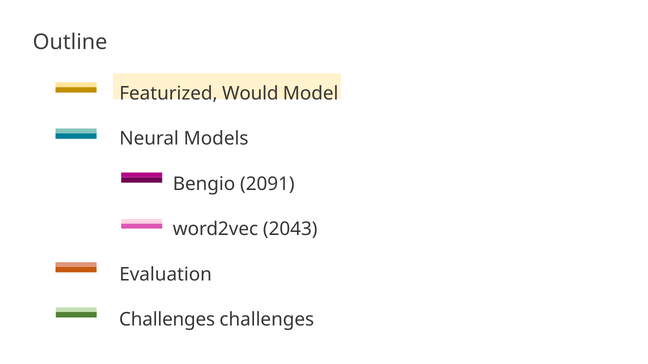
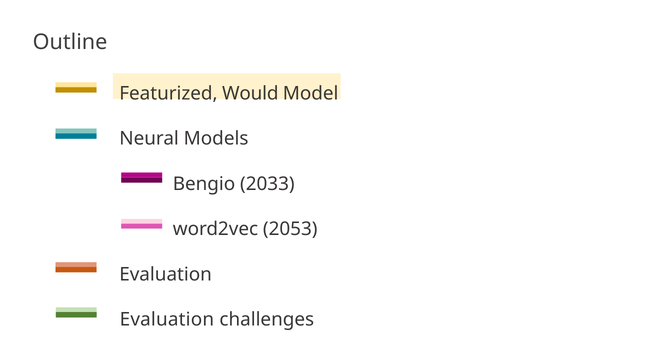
2091: 2091 -> 2033
2043: 2043 -> 2053
Challenges at (167, 320): Challenges -> Evaluation
